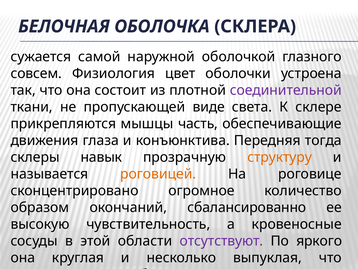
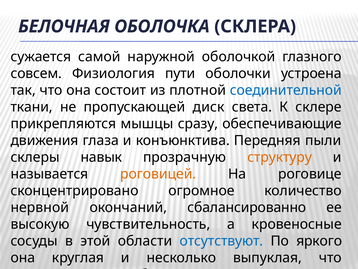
цвет: цвет -> пути
соединительной colour: purple -> blue
виде: виде -> диск
часть: часть -> сразу
тогда: тогда -> пыли
образом: образом -> нервной
отсутствуют colour: purple -> blue
